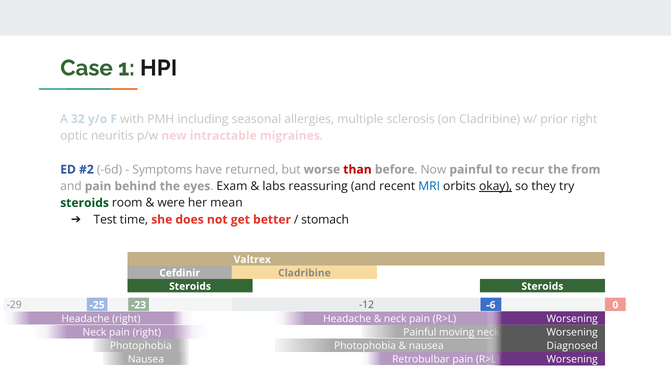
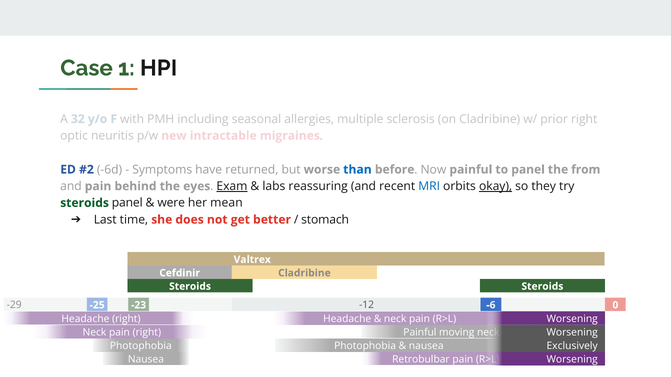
than colour: red -> blue
to recur: recur -> panel
Exam underline: none -> present
steroids room: room -> panel
Test: Test -> Last
Diagnosed: Diagnosed -> Exclusively
